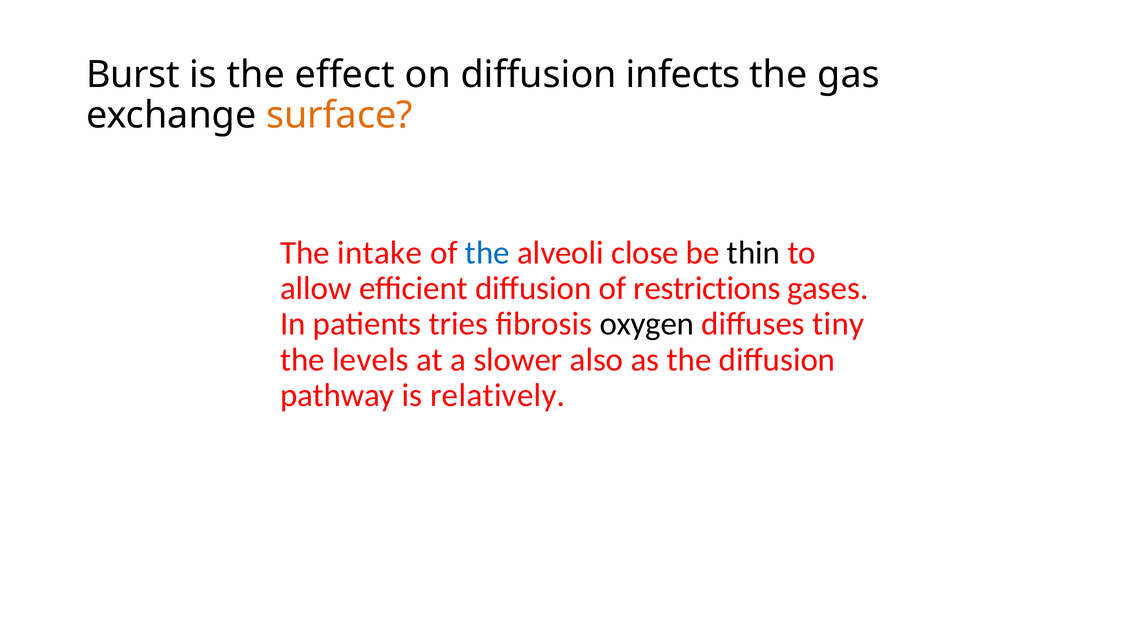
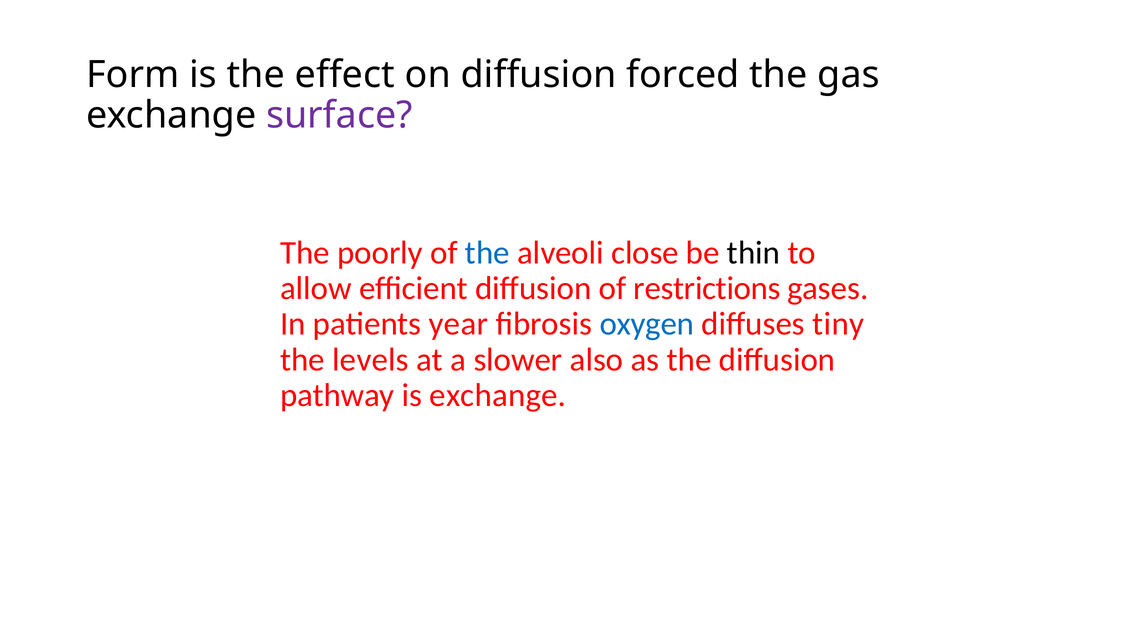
Burst: Burst -> Form
infects: infects -> forced
surface colour: orange -> purple
intake: intake -> poorly
tries: tries -> year
oxygen colour: black -> blue
is relatively: relatively -> exchange
